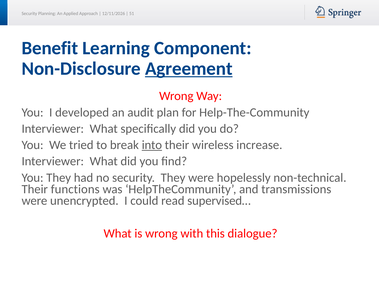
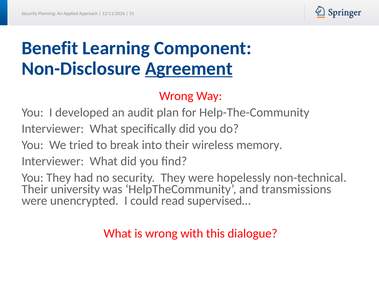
into underline: present -> none
increase: increase -> memory
functions: functions -> university
